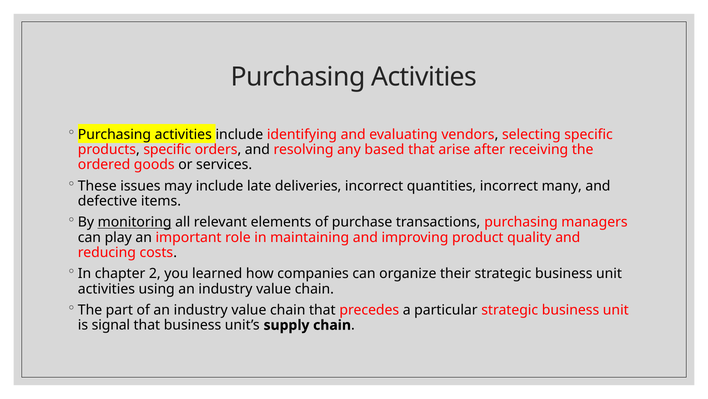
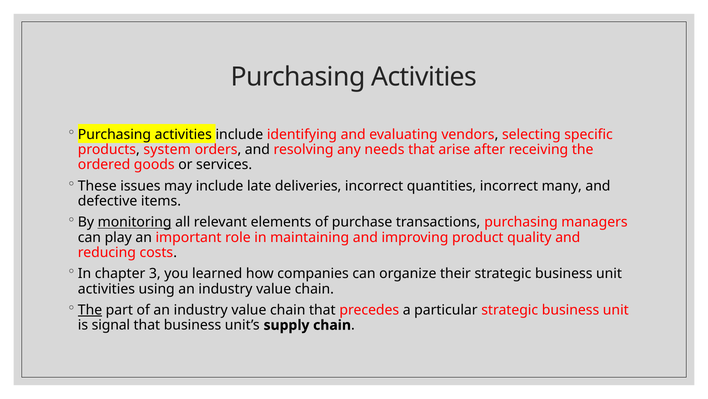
products specific: specific -> system
based: based -> needs
2: 2 -> 3
The at (90, 309) underline: none -> present
